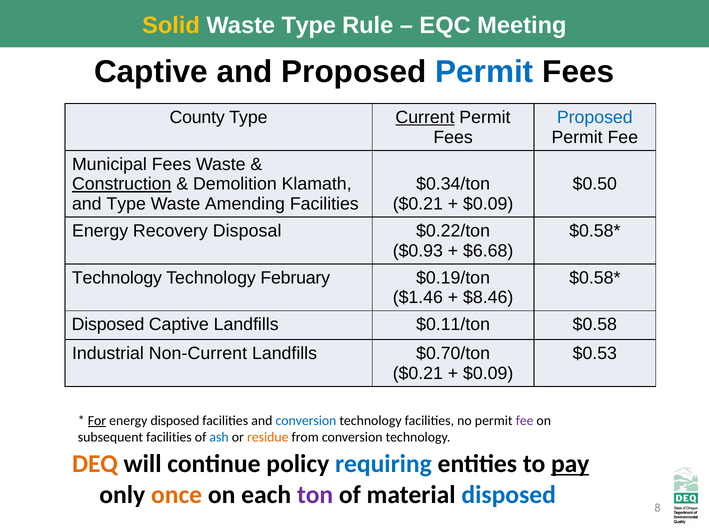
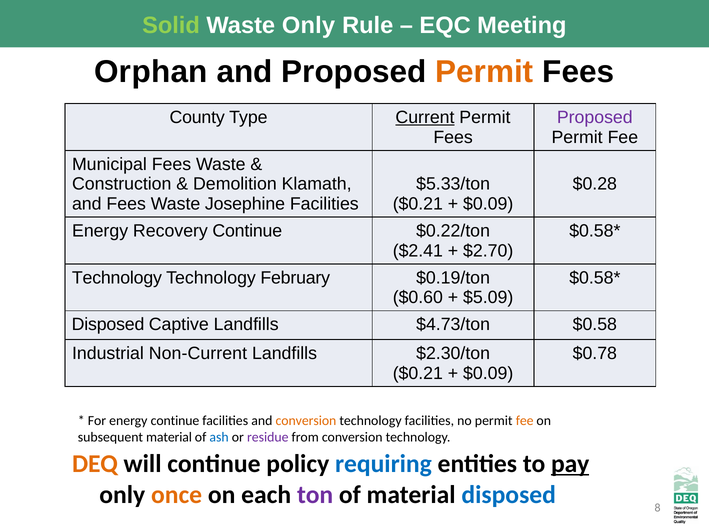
Solid colour: yellow -> light green
Waste Type: Type -> Only
Captive at (151, 72): Captive -> Orphan
Permit at (484, 72) colour: blue -> orange
Proposed at (595, 117) colour: blue -> purple
Construction underline: present -> none
$0.34/ton: $0.34/ton -> $5.33/ton
$0.50: $0.50 -> $0.28
and Type: Type -> Fees
Amending: Amending -> Josephine
Recovery Disposal: Disposal -> Continue
$0.93: $0.93 -> $2.41
$6.68: $6.68 -> $2.70
$1.46: $1.46 -> $0.60
$8.46: $8.46 -> $5.09
$0.11/ton: $0.11/ton -> $4.73/ton
$0.70/ton: $0.70/ton -> $2.30/ton
$0.53: $0.53 -> $0.78
For underline: present -> none
energy disposed: disposed -> continue
conversion at (306, 420) colour: blue -> orange
fee at (525, 420) colour: purple -> orange
subsequent facilities: facilities -> material
residue colour: orange -> purple
